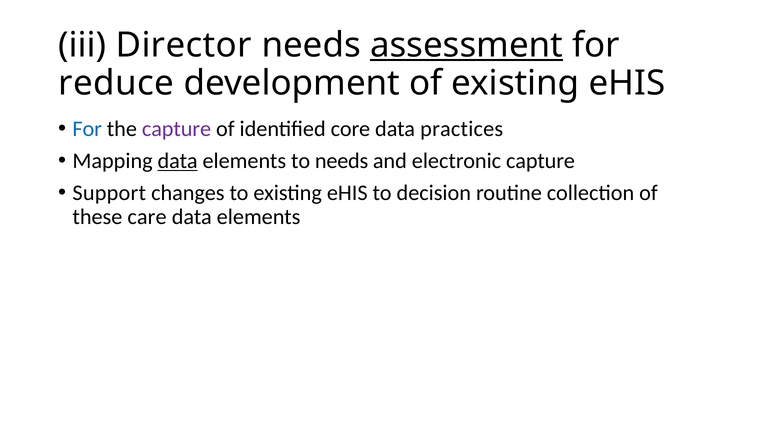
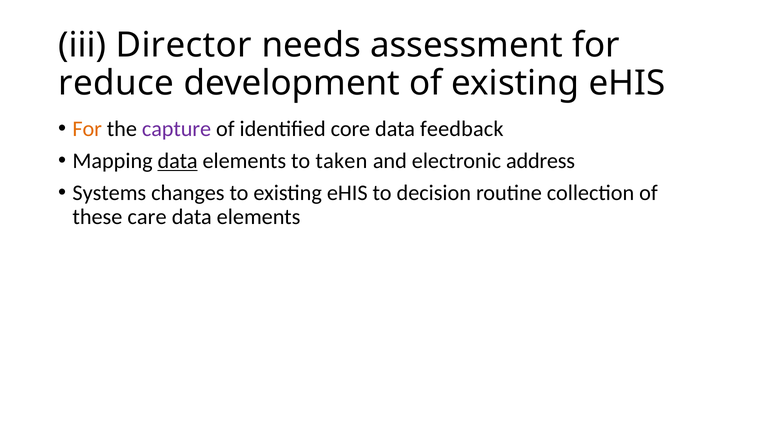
assessment underline: present -> none
For at (87, 129) colour: blue -> orange
practices: practices -> feedback
to needs: needs -> taken
electronic capture: capture -> address
Support: Support -> Systems
